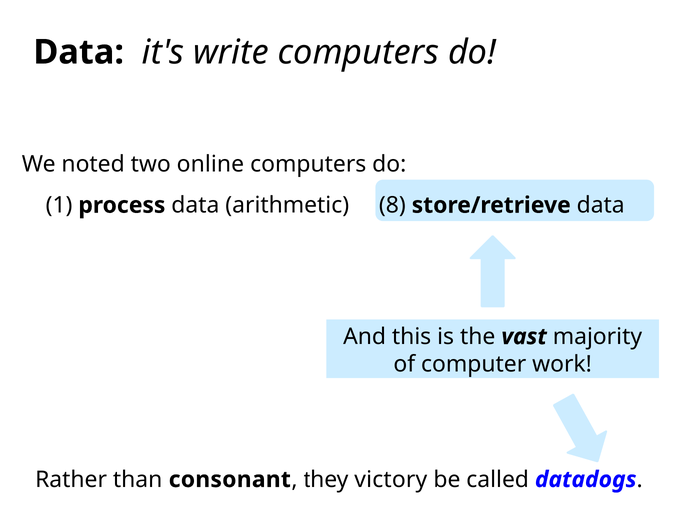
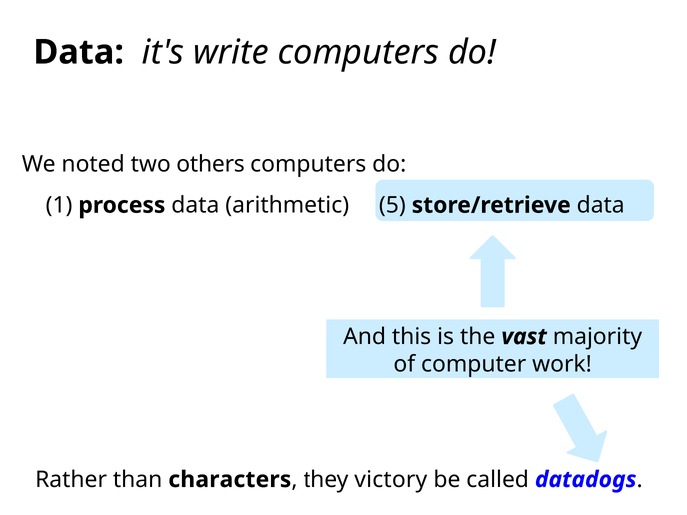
online: online -> others
8: 8 -> 5
consonant: consonant -> characters
